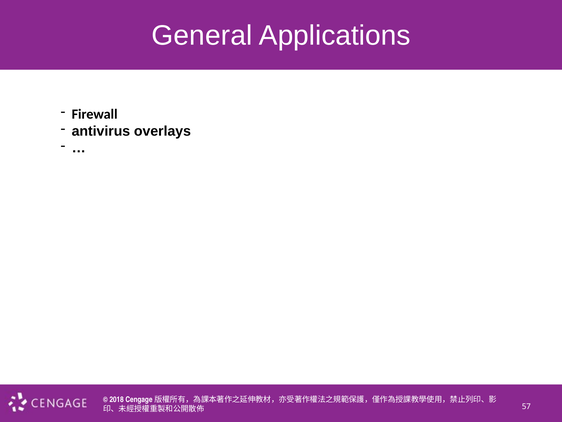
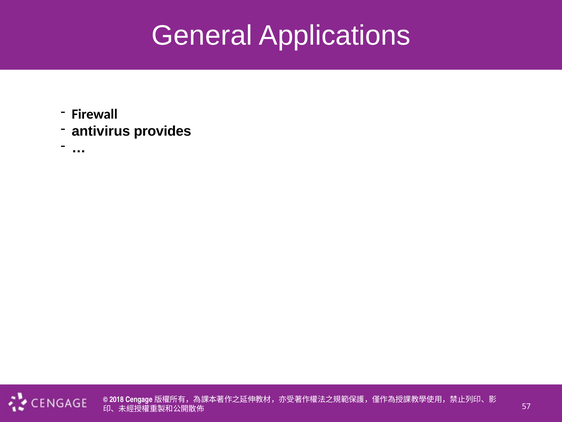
overlays: overlays -> provides
